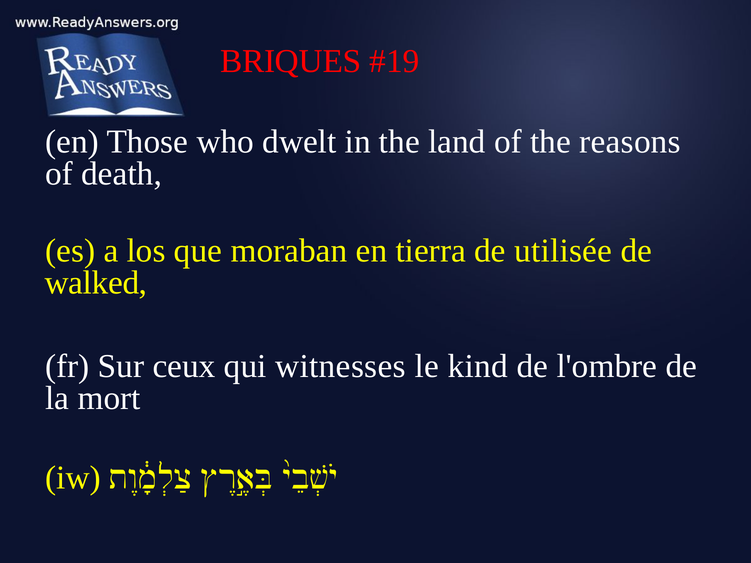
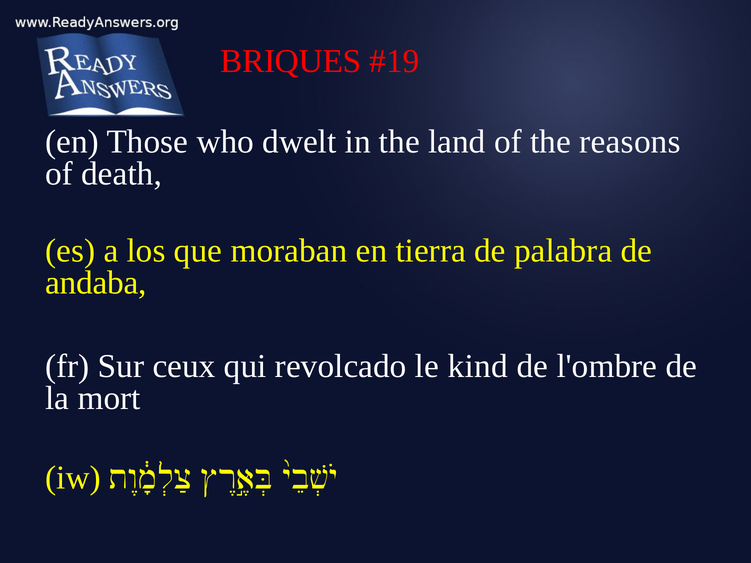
utilisée: utilisée -> palabra
walked: walked -> andaba
witnesses: witnesses -> revolcado
